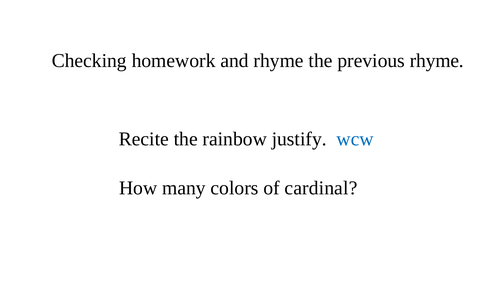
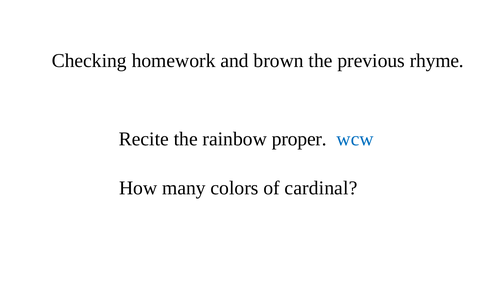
and rhyme: rhyme -> brown
justify: justify -> proper
